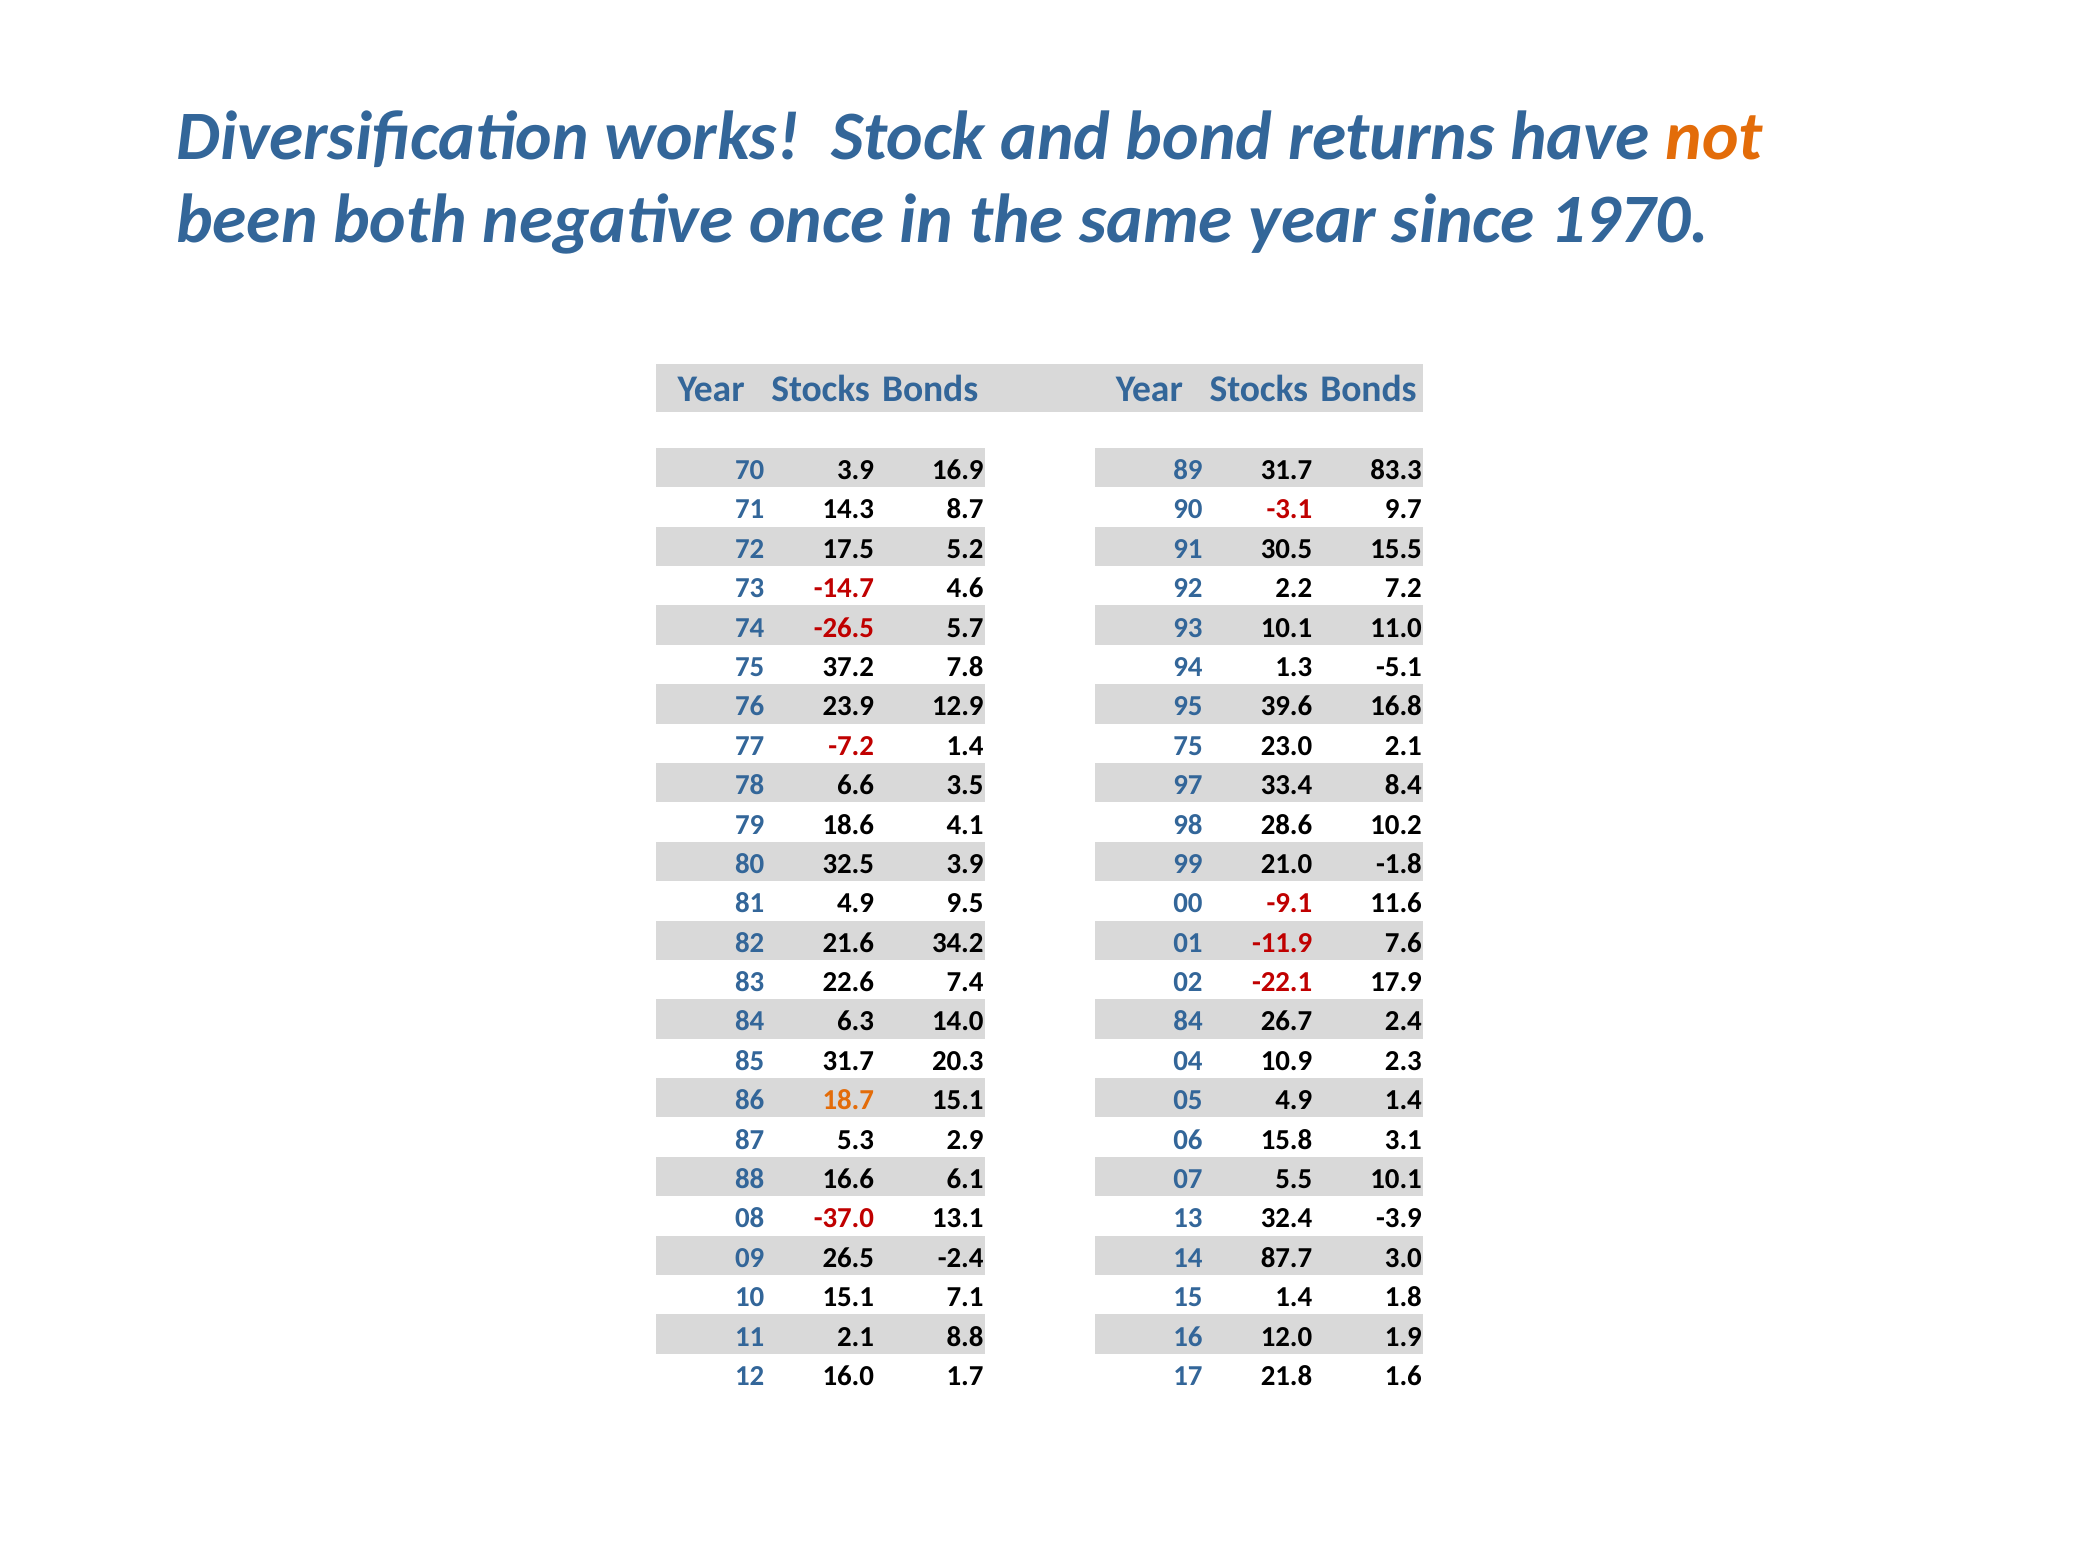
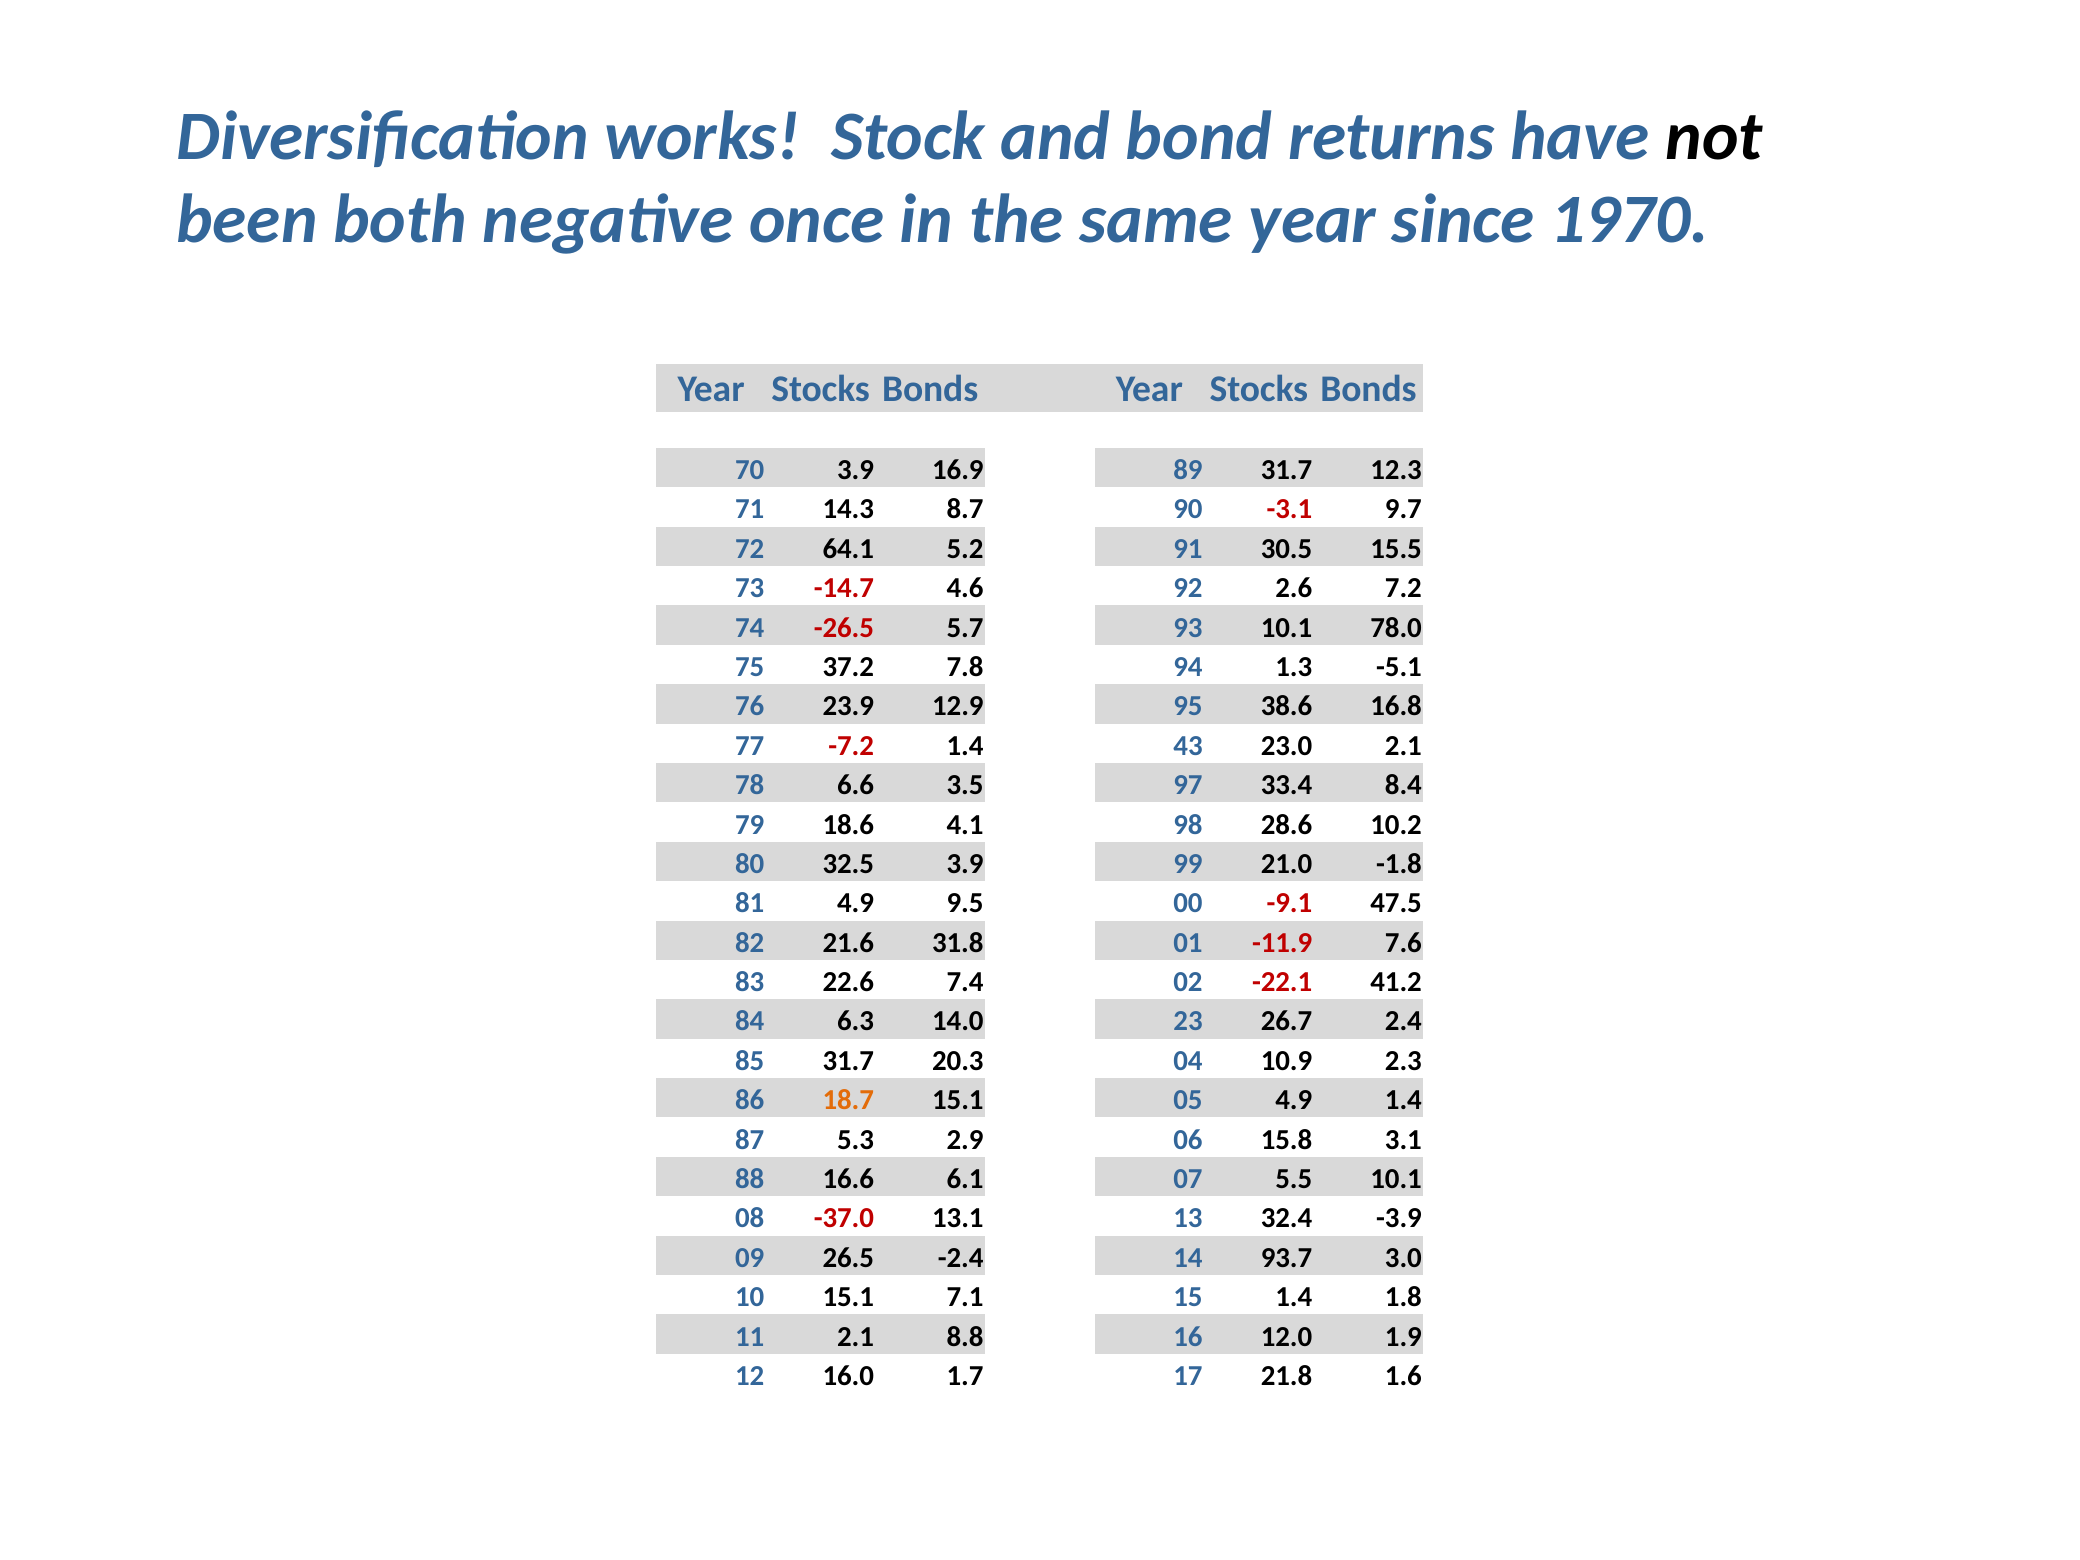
not colour: orange -> black
83.3: 83.3 -> 12.3
17.5: 17.5 -> 64.1
2.2: 2.2 -> 2.6
11.0: 11.0 -> 78.0
39.6: 39.6 -> 38.6
1.4 75: 75 -> 43
11.6: 11.6 -> 47.5
34.2: 34.2 -> 31.8
17.9: 17.9 -> 41.2
14.0 84: 84 -> 23
87.7: 87.7 -> 93.7
